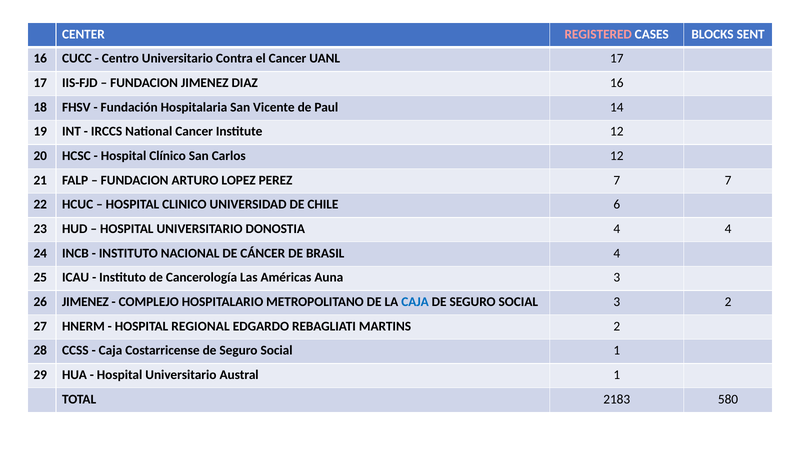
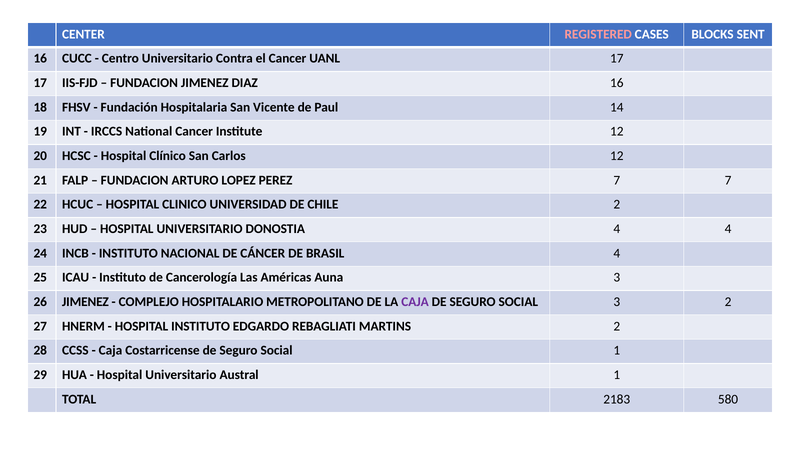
CHILE 6: 6 -> 2
CAJA at (415, 302) colour: blue -> purple
HOSPITAL REGIONAL: REGIONAL -> INSTITUTO
